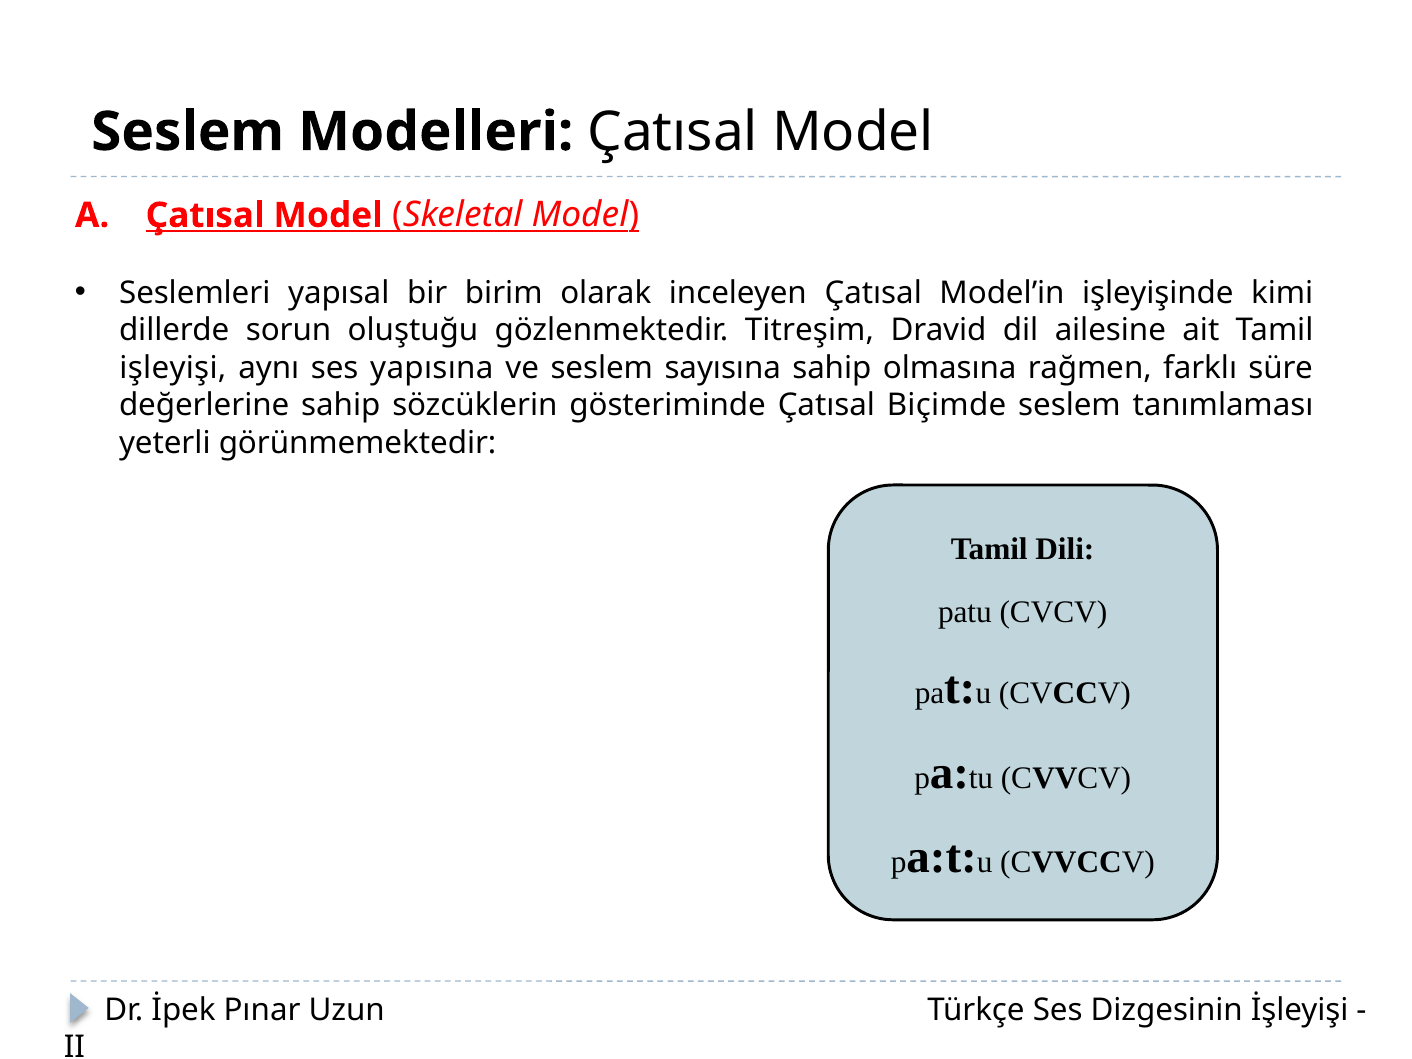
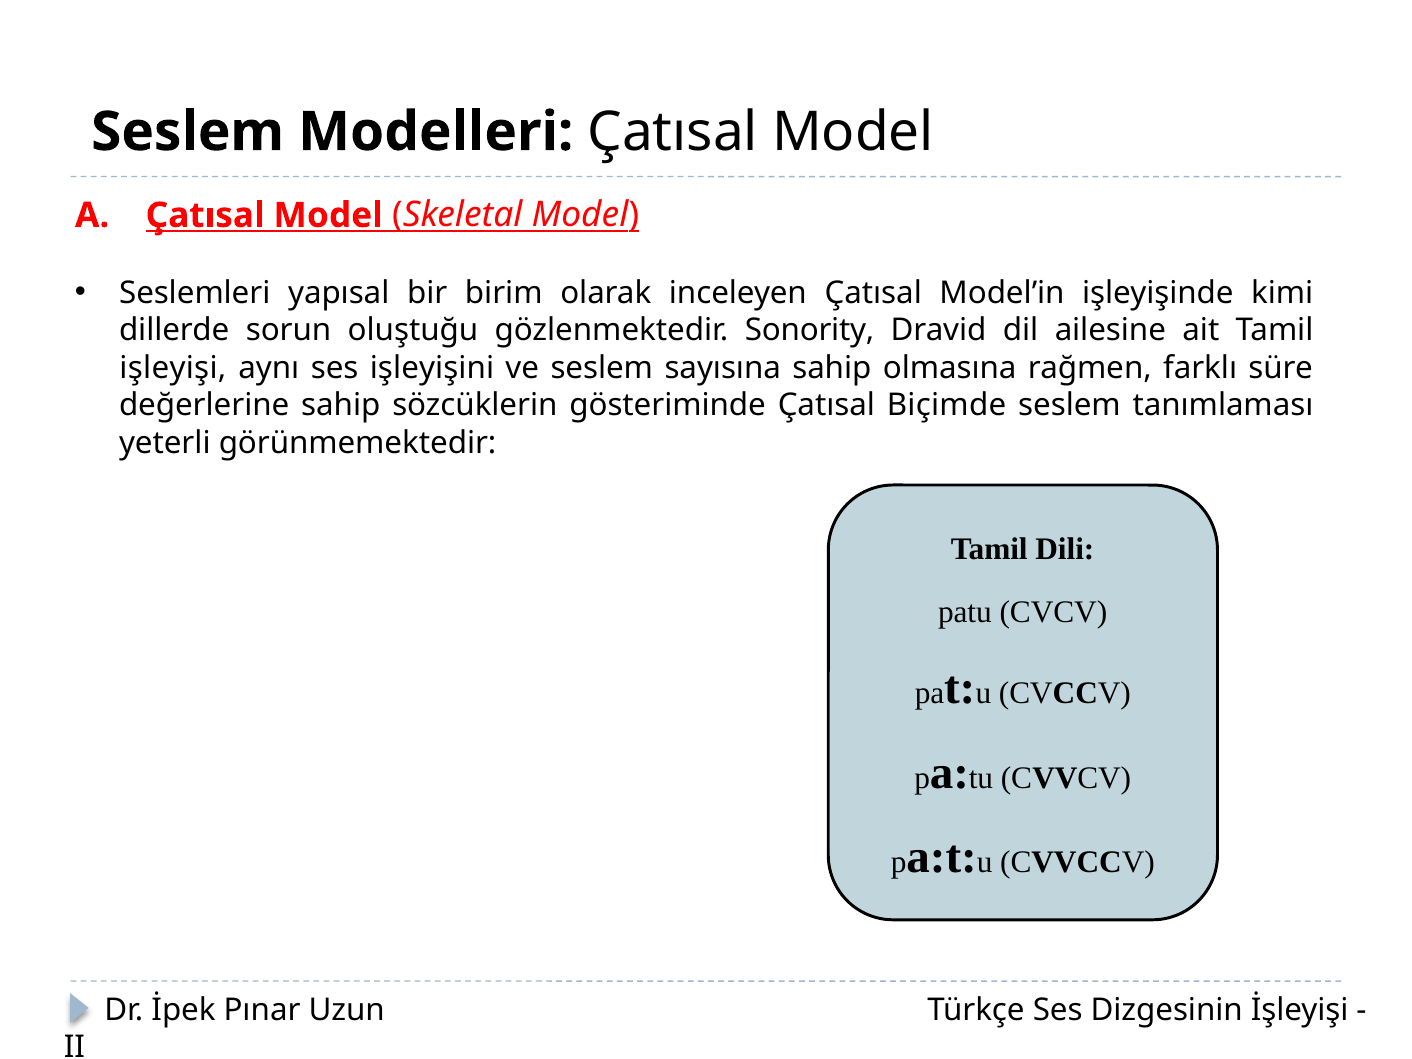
Titreşim: Titreşim -> Sonority
yapısına: yapısına -> işleyişini
